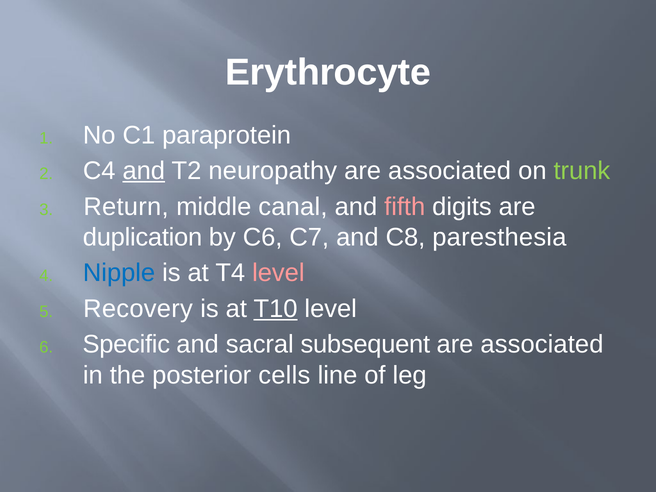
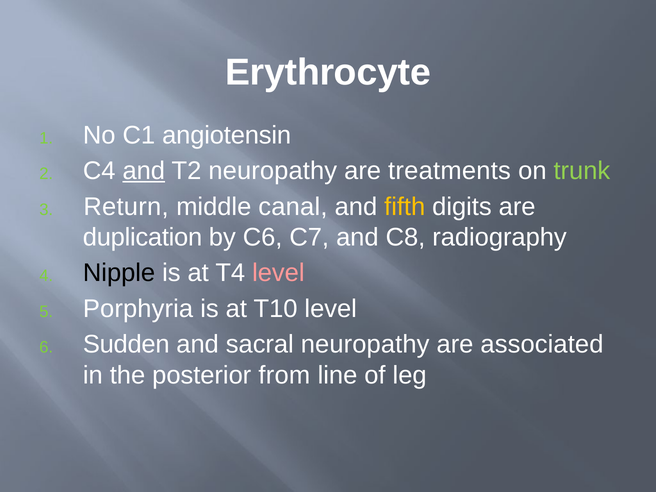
paraprotein: paraprotein -> angiotensin
associated at (450, 171): associated -> treatments
fifth colour: pink -> yellow
paresthesia: paresthesia -> radiography
Nipple colour: blue -> black
Recovery: Recovery -> Porphyria
T10 underline: present -> none
Specific: Specific -> Sudden
sacral subsequent: subsequent -> neuropathy
cells: cells -> from
